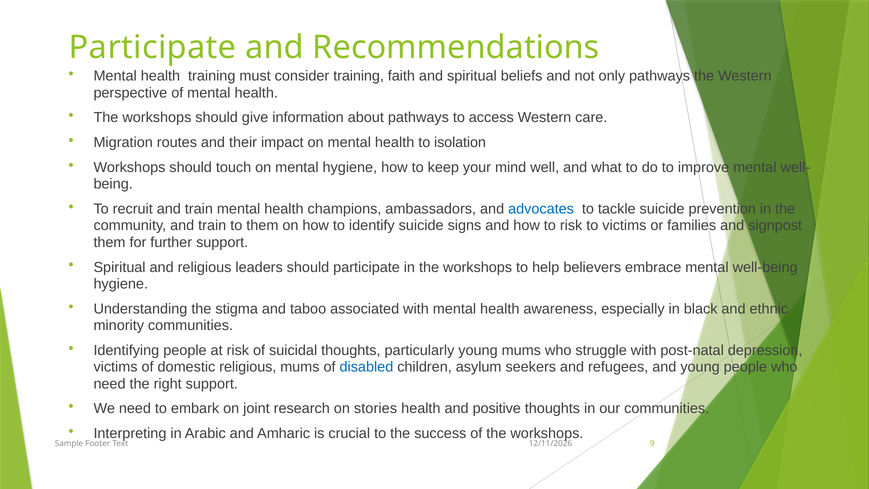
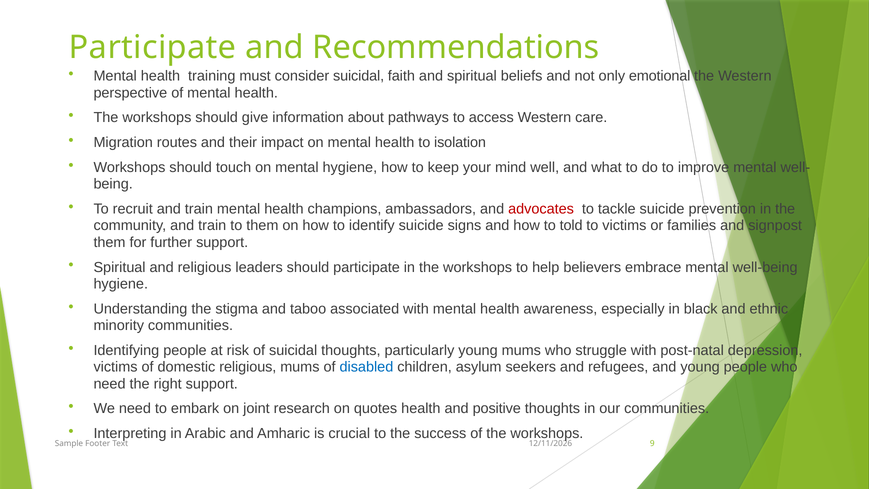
consider training: training -> suicidal
only pathways: pathways -> emotional
advocates colour: blue -> red
to risk: risk -> told
stories: stories -> quotes
